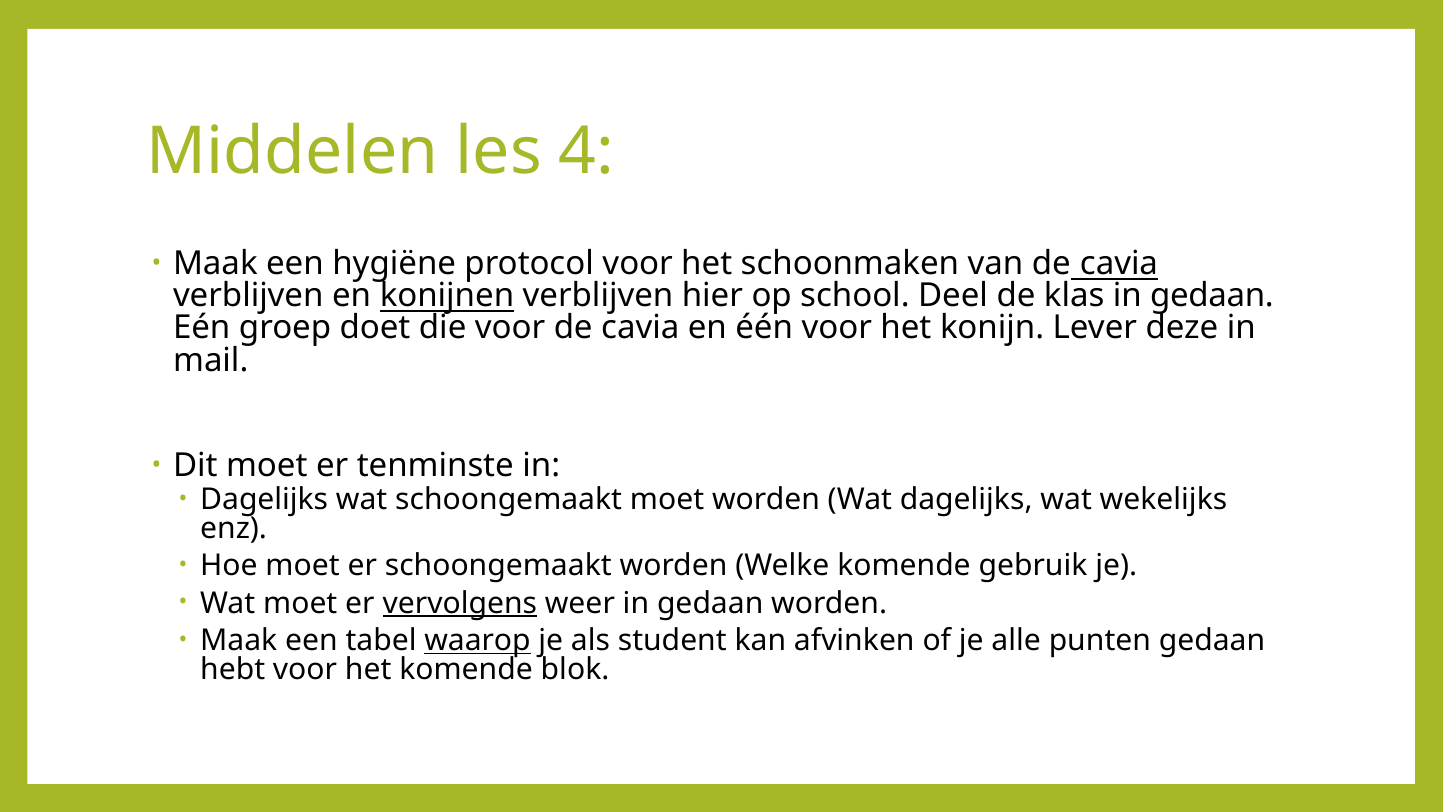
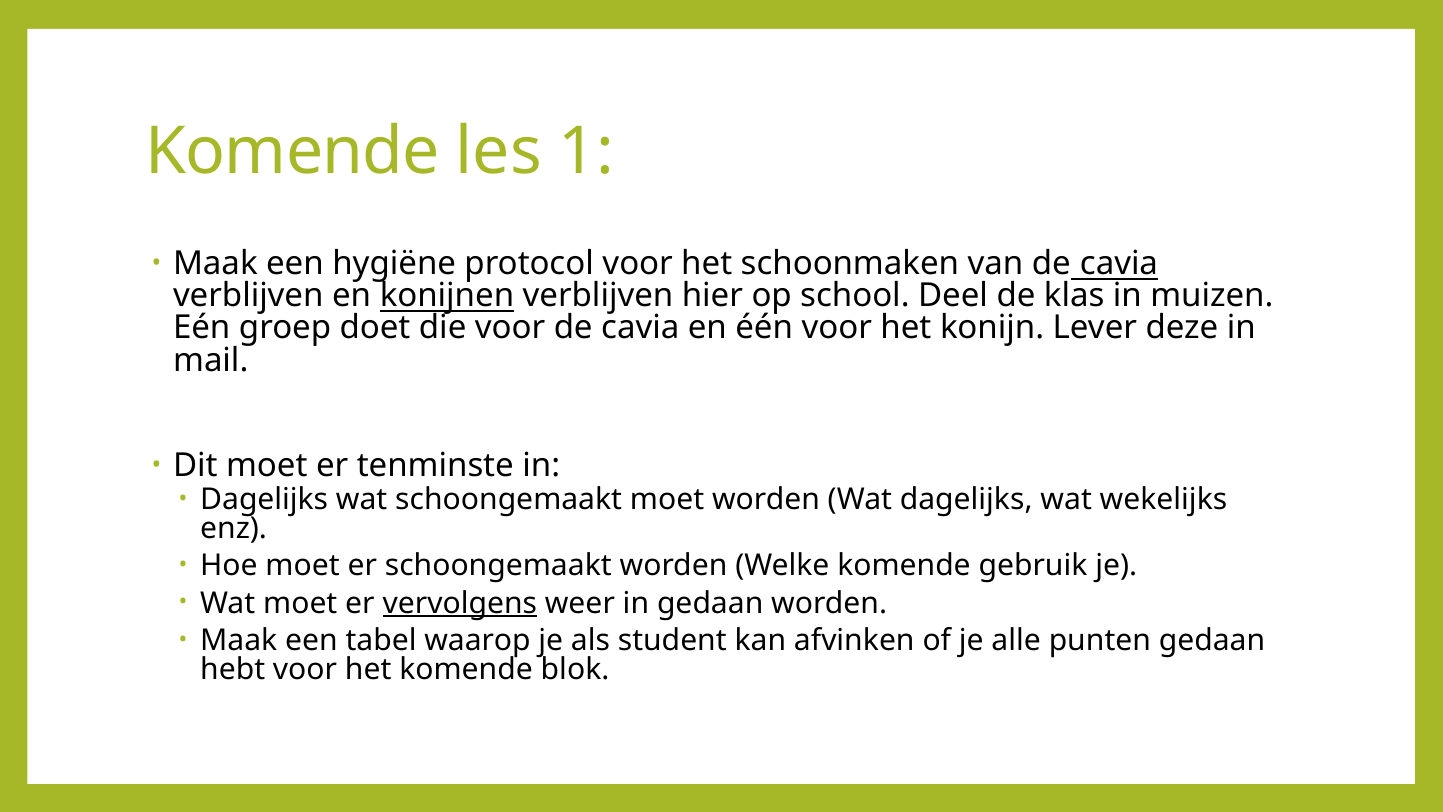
Middelen at (292, 152): Middelen -> Komende
4: 4 -> 1
klas in gedaan: gedaan -> muizen
waarop underline: present -> none
